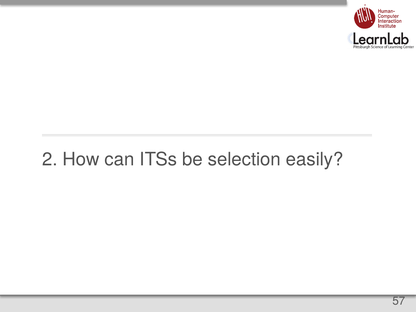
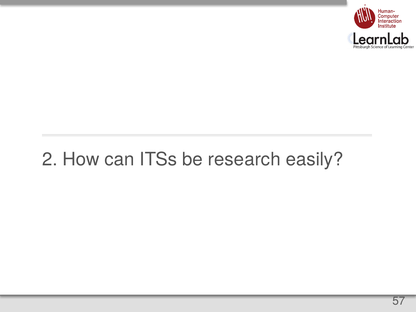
selection: selection -> research
